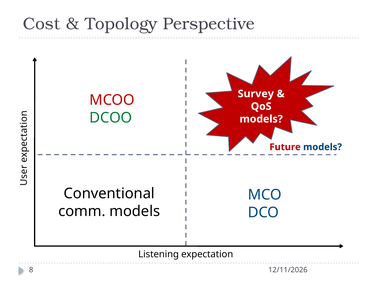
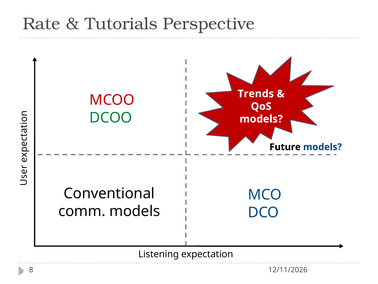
Cost: Cost -> Rate
Topology: Topology -> Tutorials
Survey: Survey -> Trends
Future colour: red -> black
